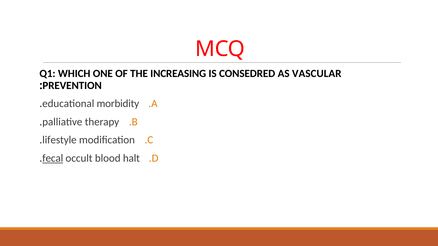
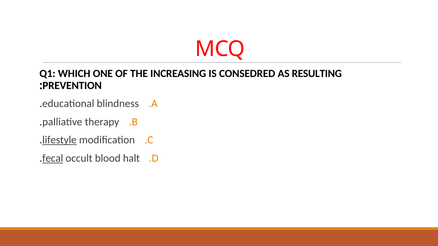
VASCULAR: VASCULAR -> RESULTING
morbidity: morbidity -> blindness
lifestyle underline: none -> present
